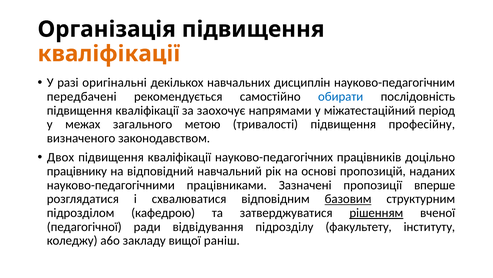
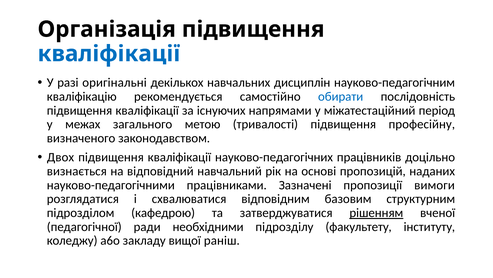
кваліфікації at (109, 54) colour: orange -> blue
передбачені: передбачені -> кваліфікацію
заохочує: заохочує -> існуючих
працівнику: працівнику -> визнається
вперше: вперше -> вимоги
базовим underline: present -> none
відвідування: відвідування -> необхідними
